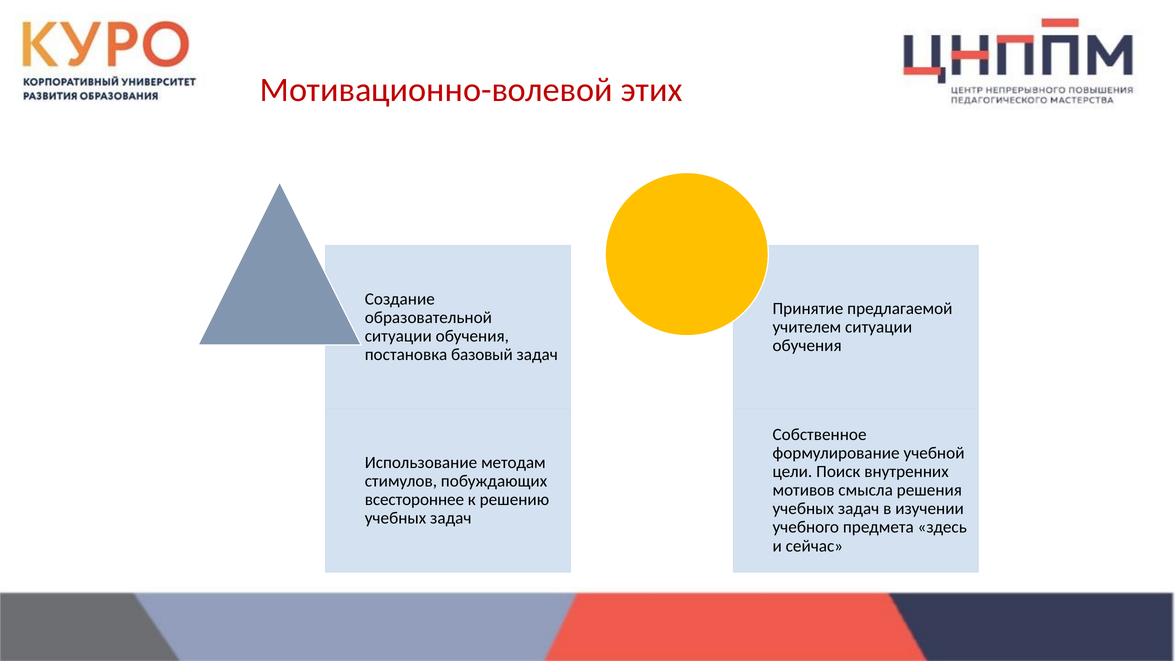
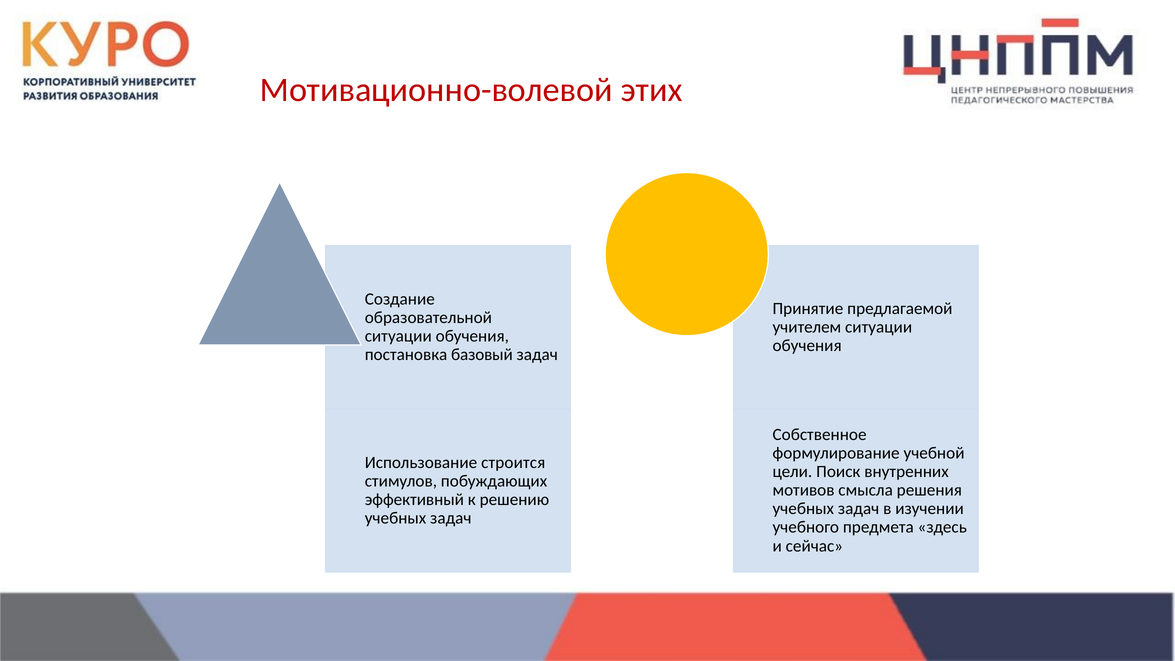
методам: методам -> строится
всестороннее: всестороннее -> эффективный
